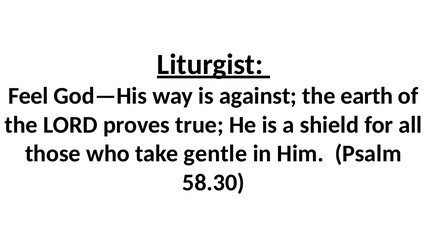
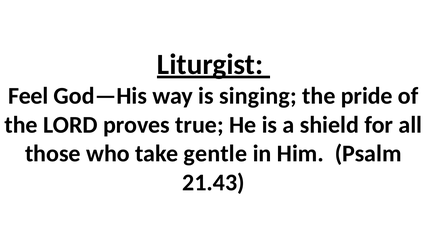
against: against -> singing
earth: earth -> pride
58.30: 58.30 -> 21.43
